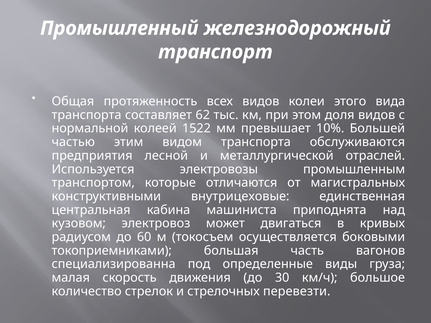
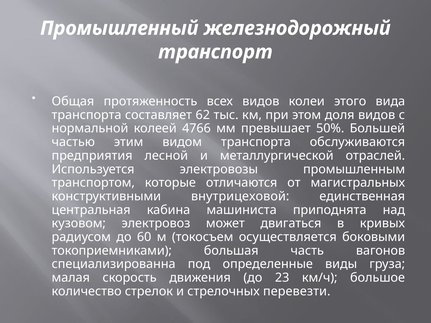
1522: 1522 -> 4766
10%: 10% -> 50%
внутрицеховые: внутрицеховые -> внутрицеховой
30: 30 -> 23
